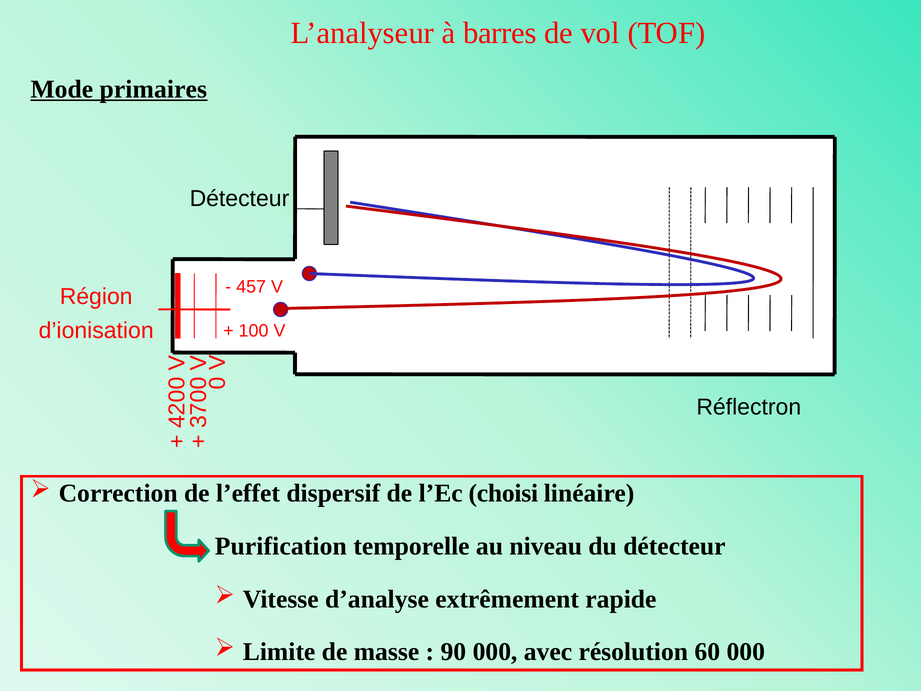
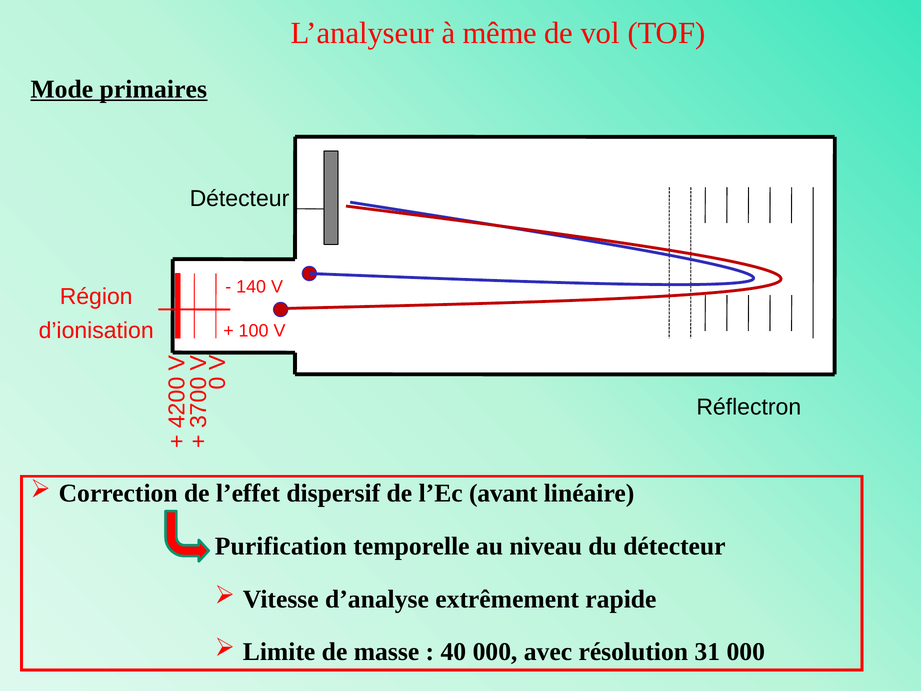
barres: barres -> même
457: 457 -> 140
choisi: choisi -> avant
90: 90 -> 40
60: 60 -> 31
